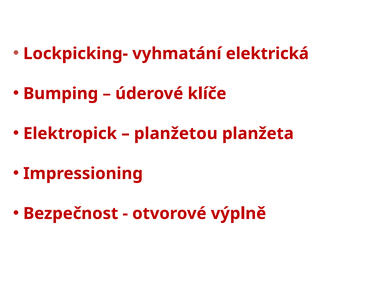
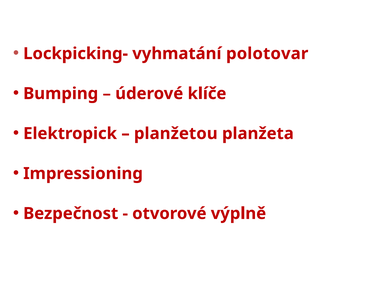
elektrická: elektrická -> polotovar
